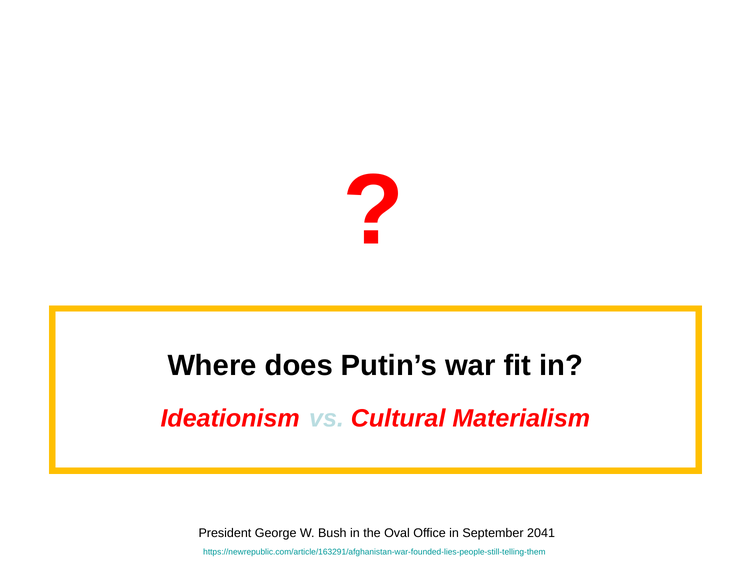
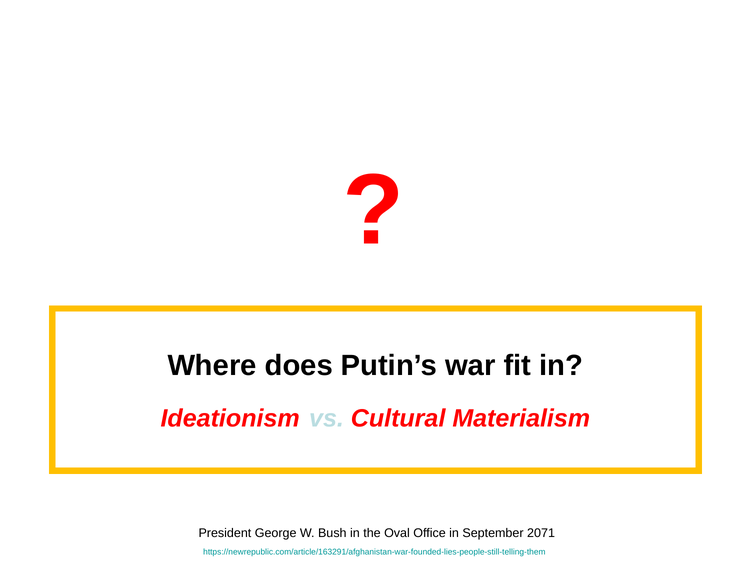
2041: 2041 -> 2071
